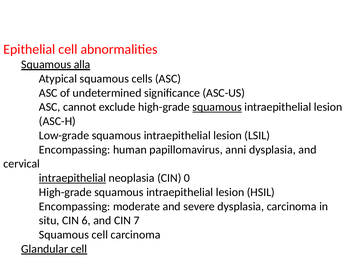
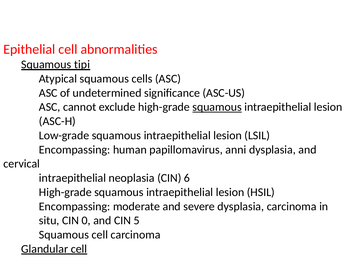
alla: alla -> tipi
intraepithelial at (72, 178) underline: present -> none
0: 0 -> 6
6: 6 -> 0
7: 7 -> 5
